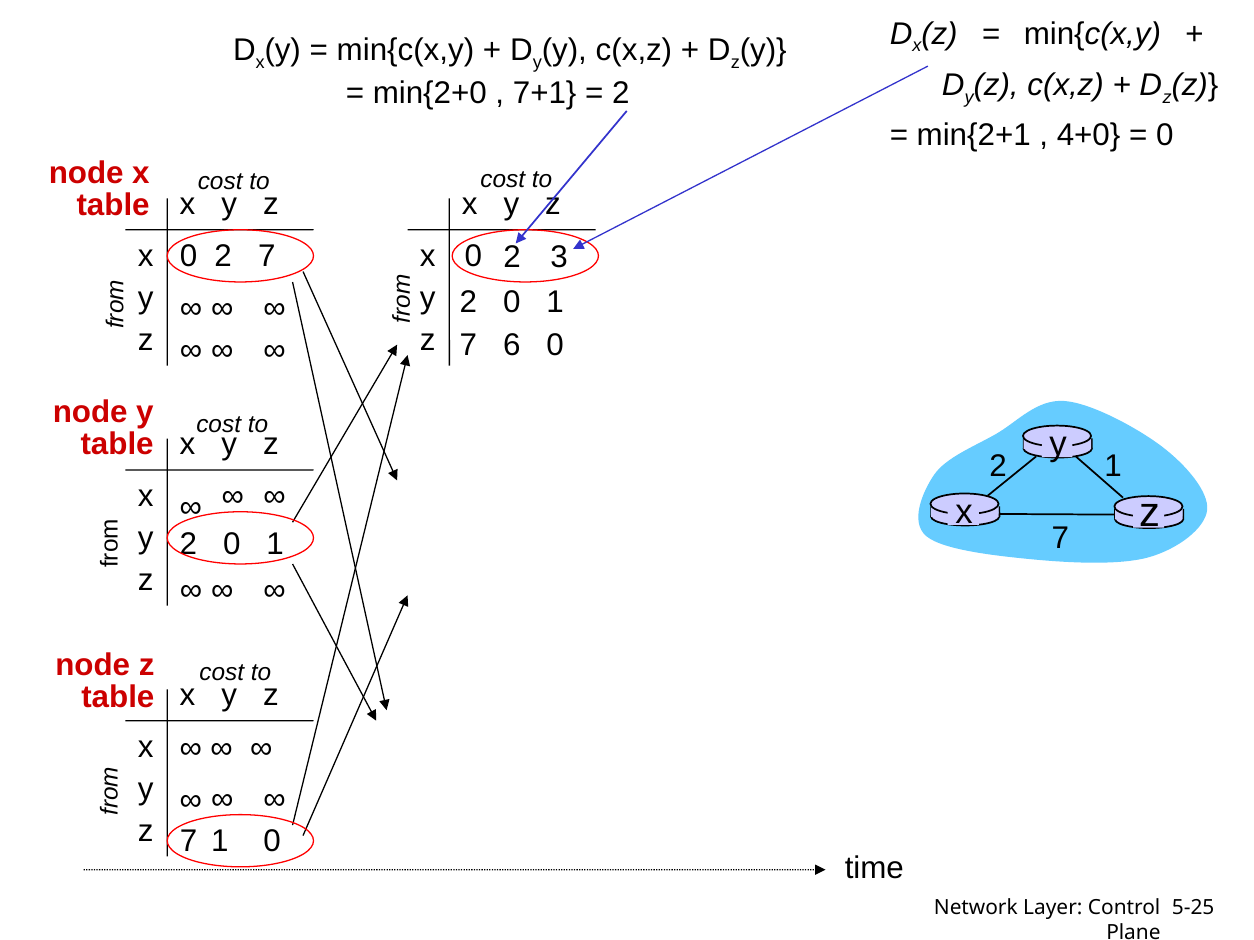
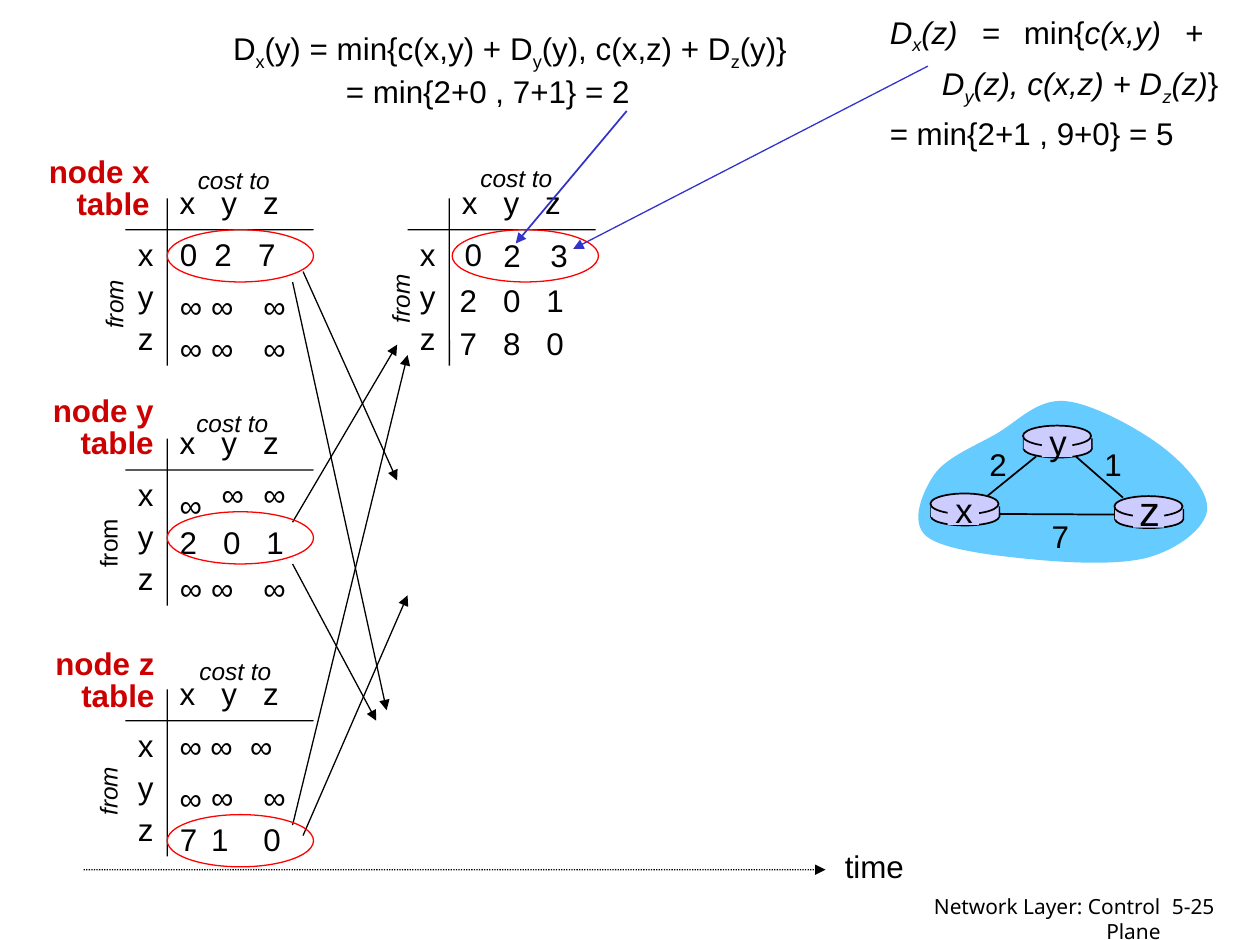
4+0: 4+0 -> 9+0
0 at (1165, 135): 0 -> 5
6: 6 -> 8
